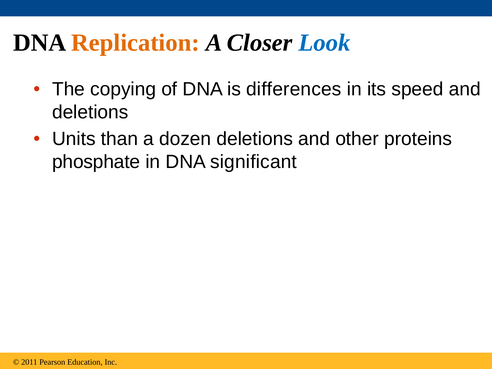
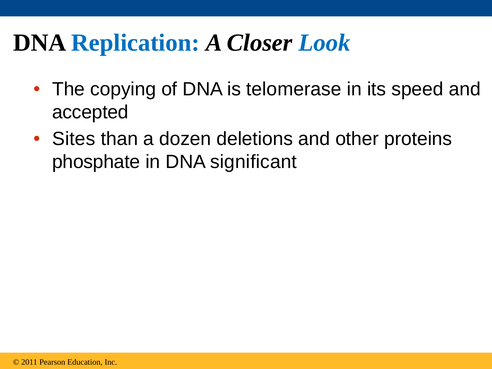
Replication colour: orange -> blue
differences: differences -> telomerase
deletions at (90, 112): deletions -> accepted
Units: Units -> Sites
